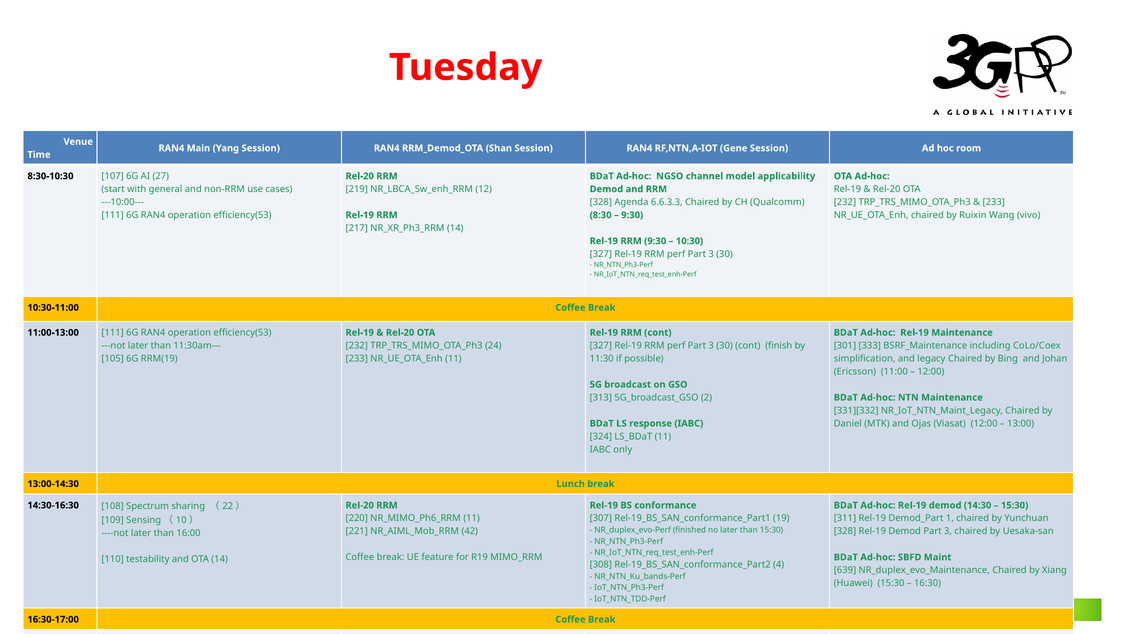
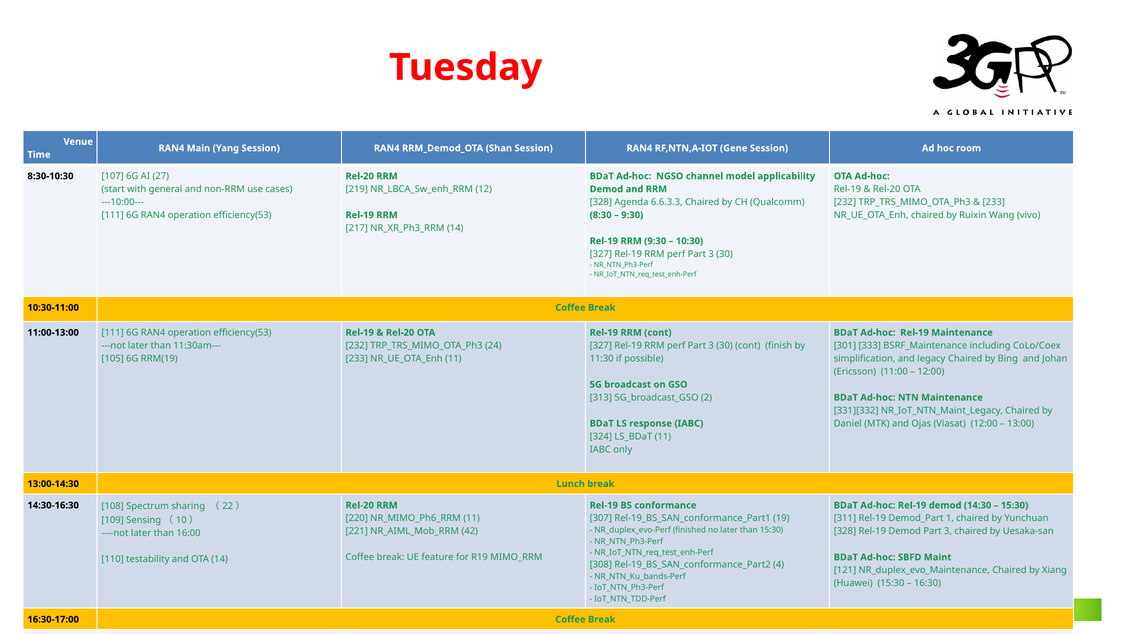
639: 639 -> 121
